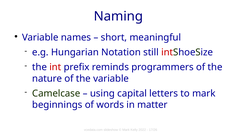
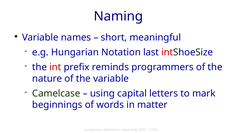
still: still -> last
